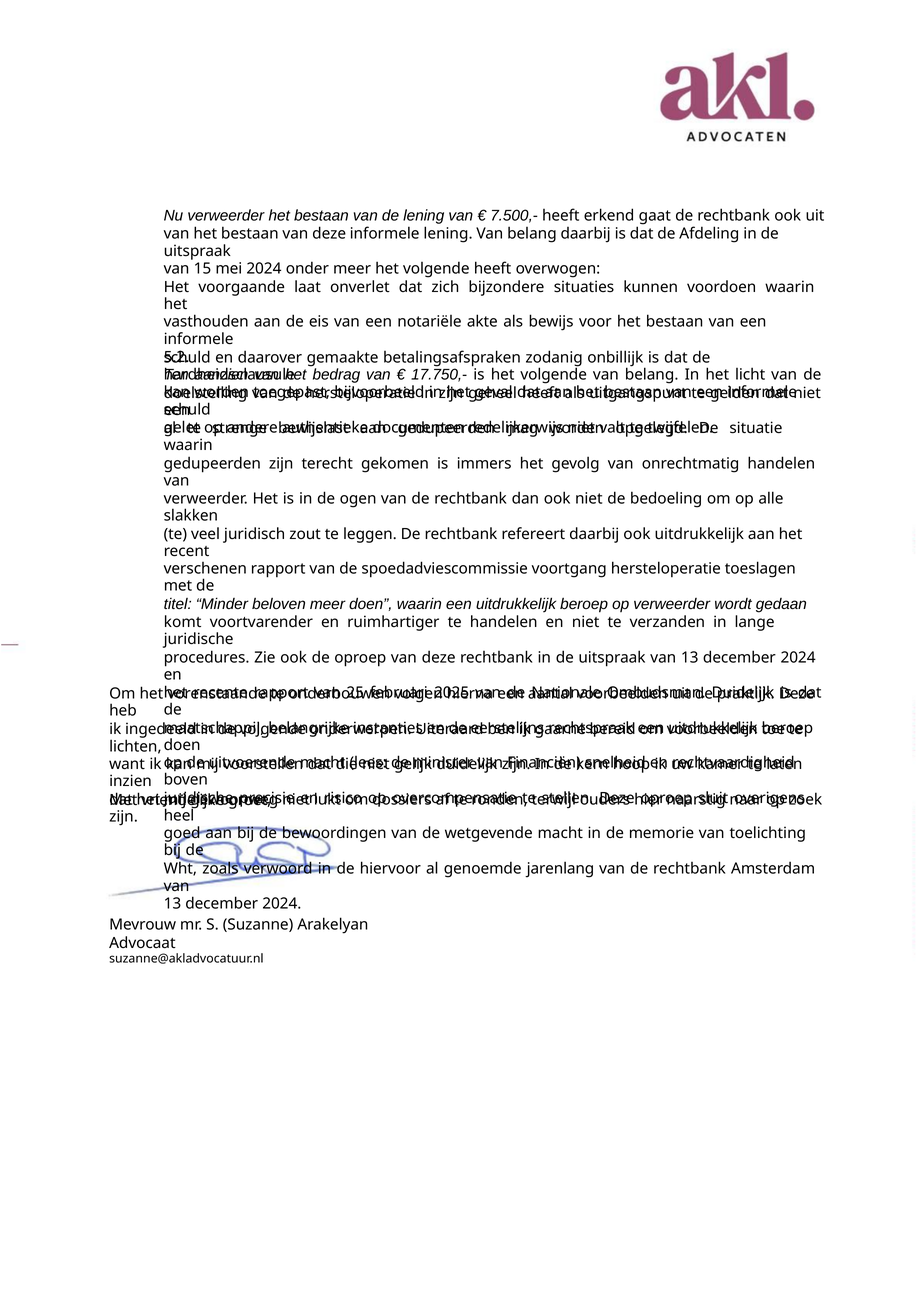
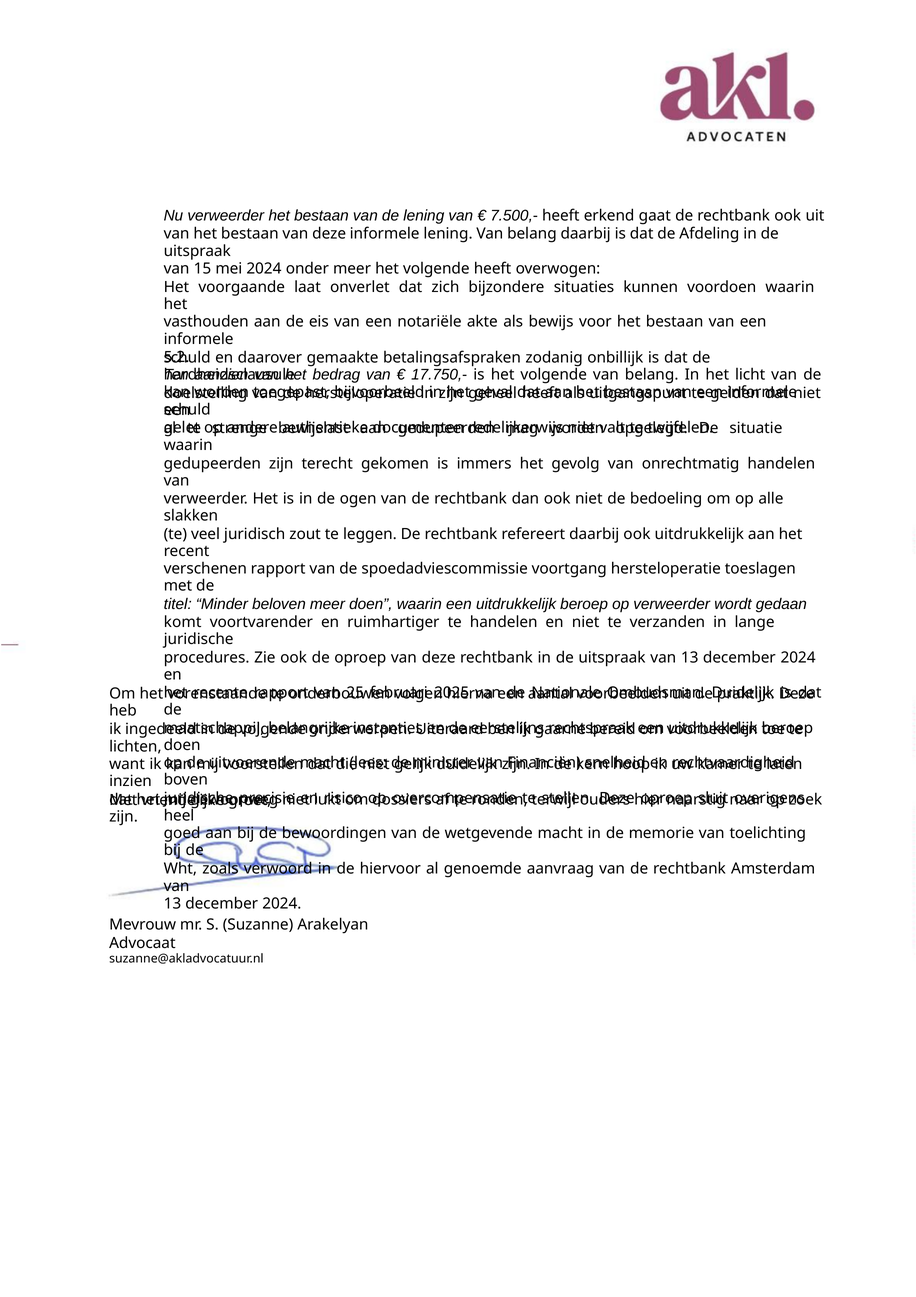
jarenlang: jarenlang -> aanvraag
